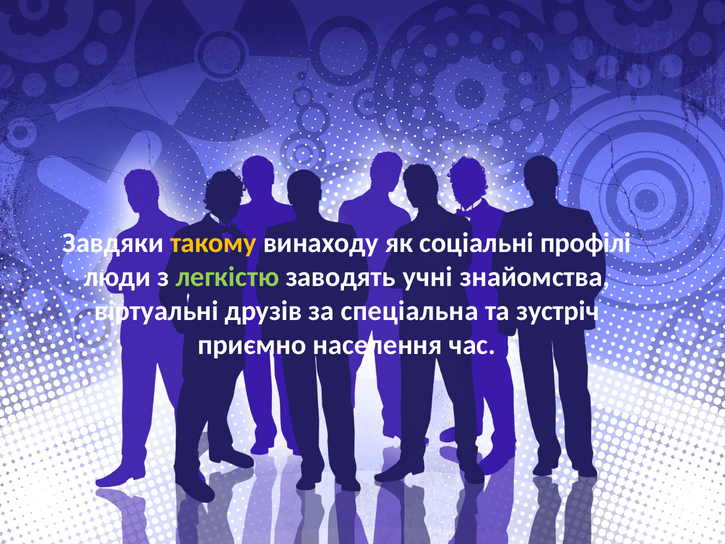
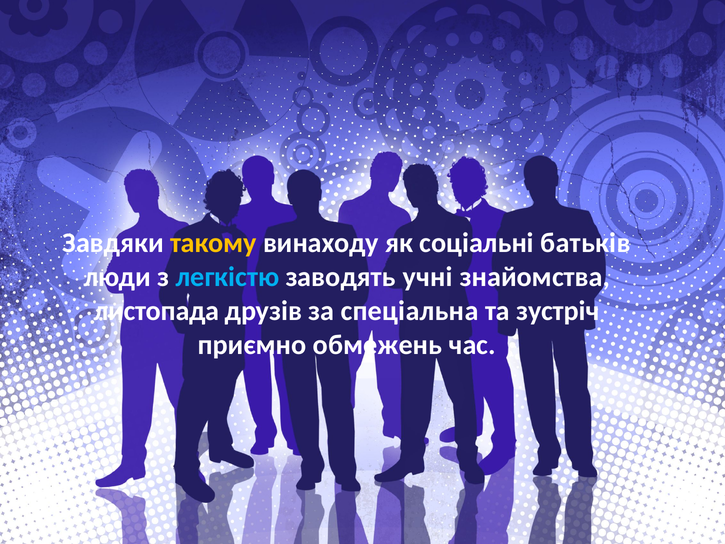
профілі: профілі -> батьків
легкістю colour: light green -> light blue
віртуальні: віртуальні -> листопада
населення: населення -> обмежень
